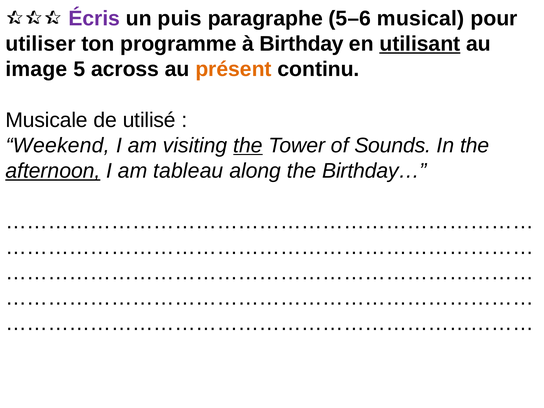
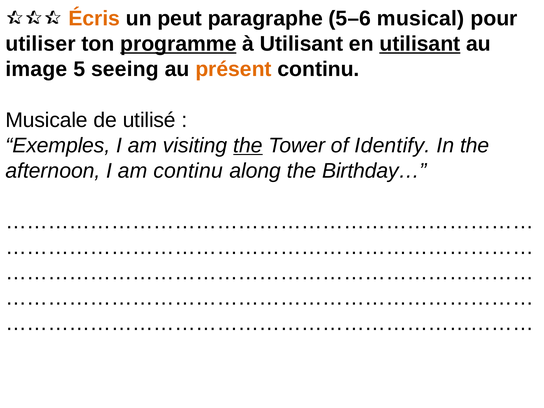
Écris colour: purple -> orange
puis: puis -> peut
programme underline: none -> present
à Birthday: Birthday -> Utilisant
across: across -> seeing
Weekend: Weekend -> Exemples
Sounds: Sounds -> Identify
afternoon underline: present -> none
am tableau: tableau -> continu
